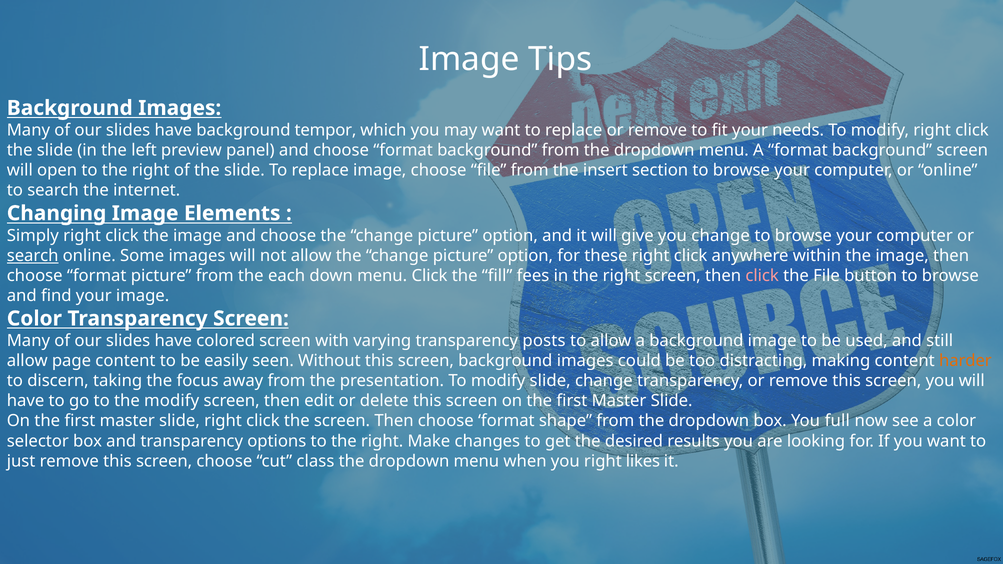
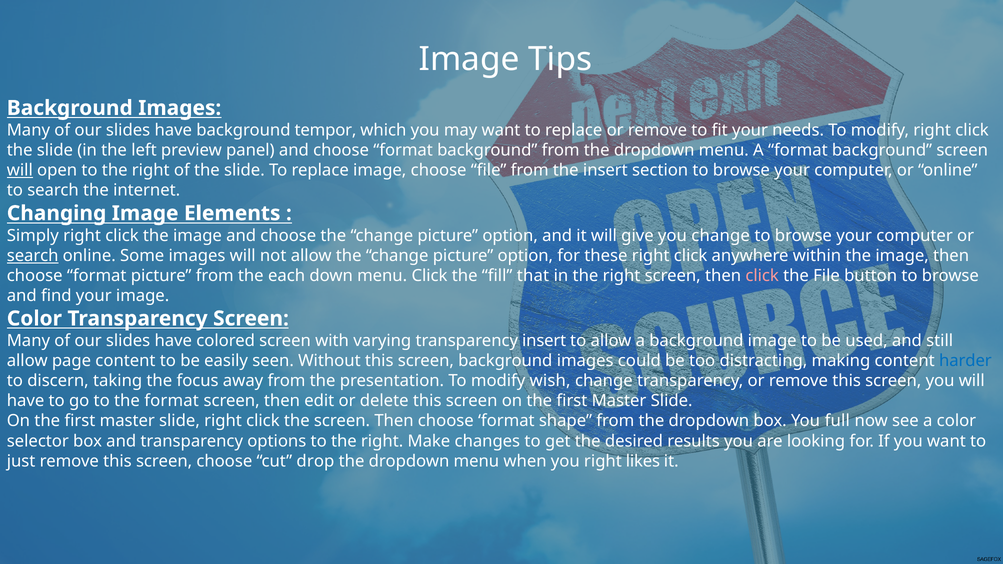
will at (20, 170) underline: none -> present
fees: fees -> that
transparency posts: posts -> insert
harder colour: orange -> blue
modify slide: slide -> wish
the modify: modify -> format
class: class -> drop
